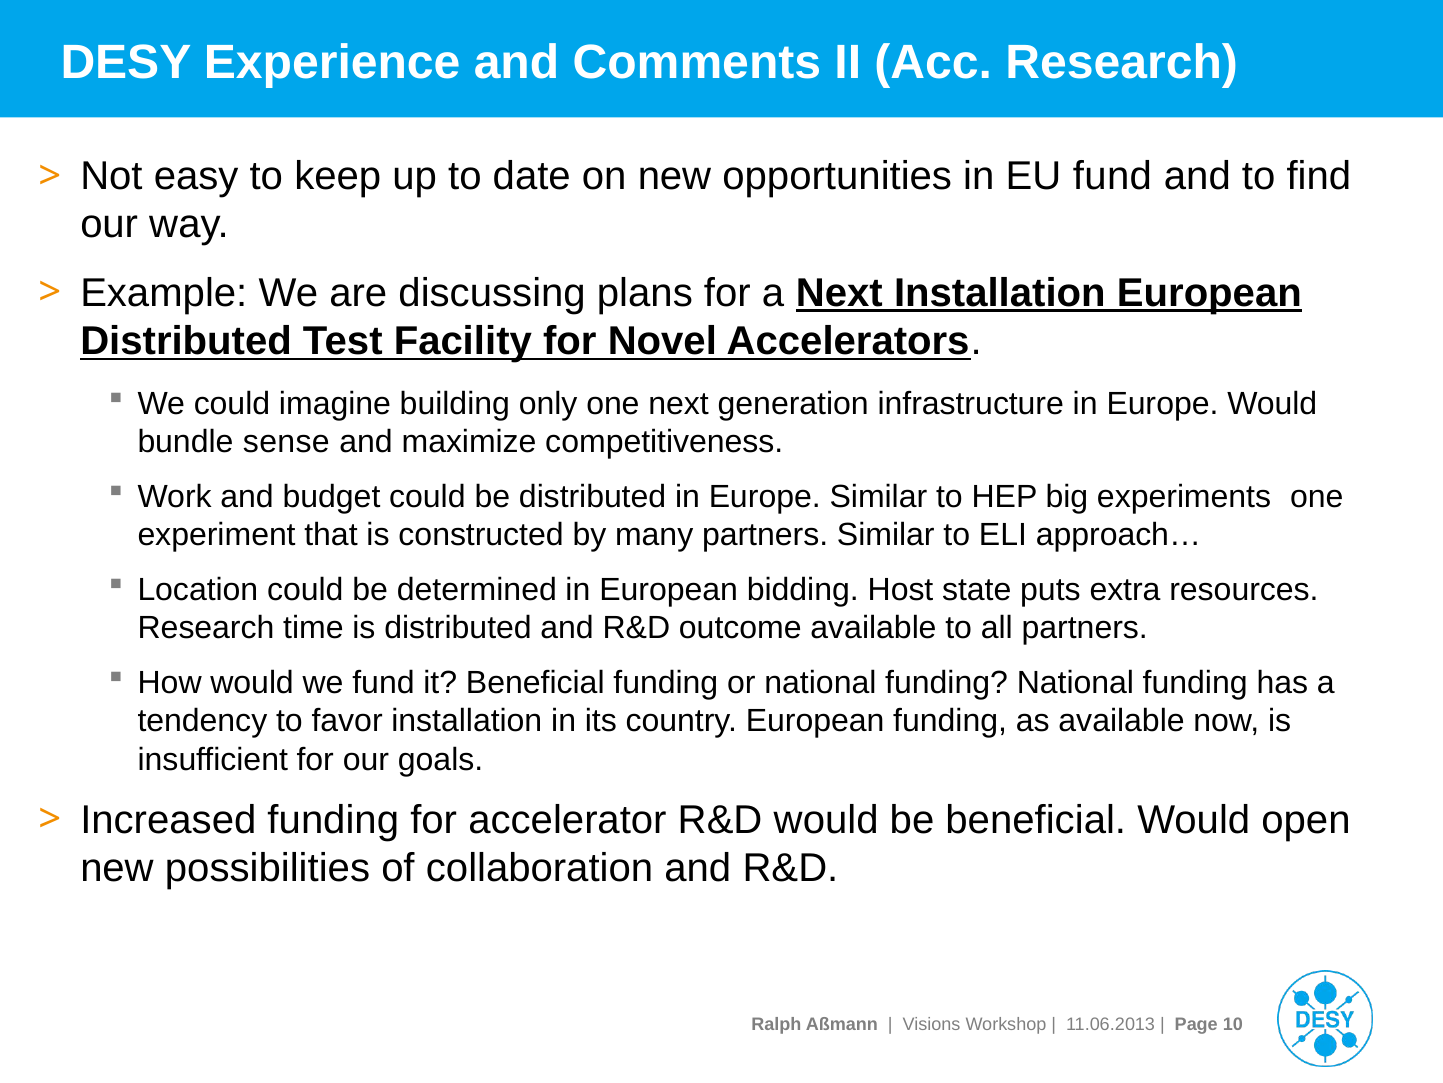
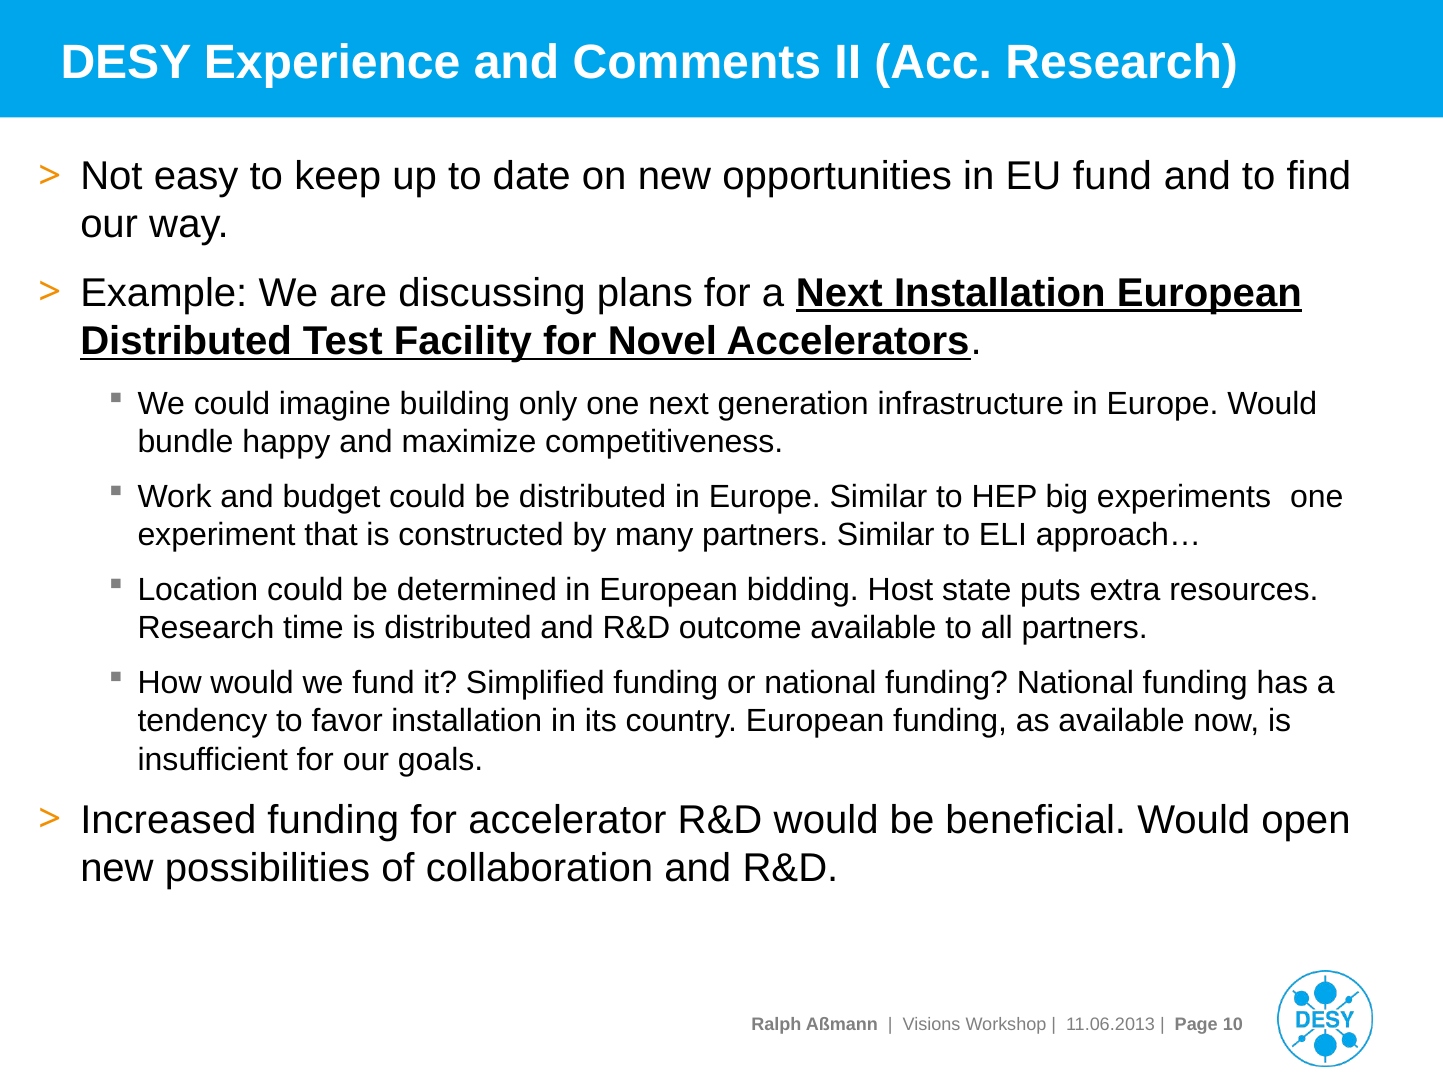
sense: sense -> happy
it Beneficial: Beneficial -> Simplified
